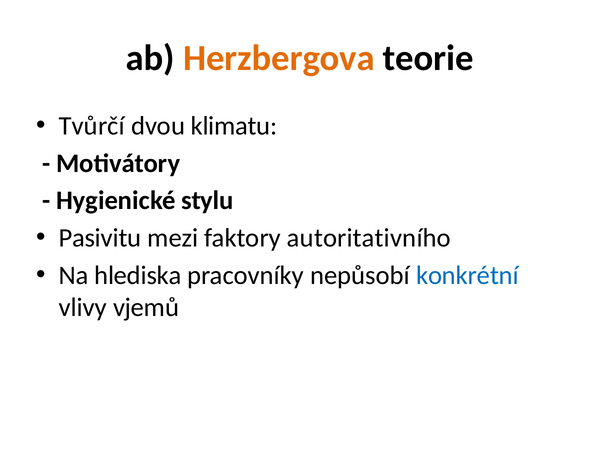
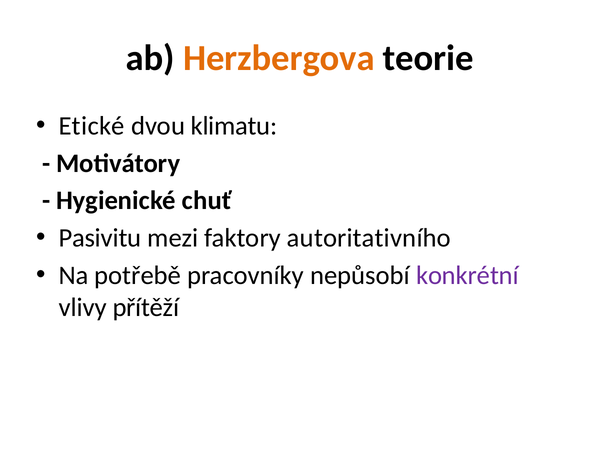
Tvůrčí: Tvůrčí -> Etické
stylu: stylu -> chuť
hlediska: hlediska -> potřebě
konkrétní colour: blue -> purple
vjemů: vjemů -> přítěží
